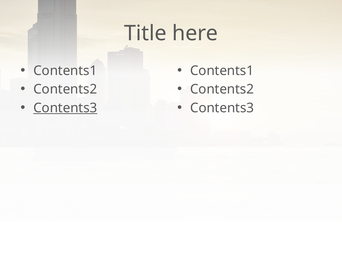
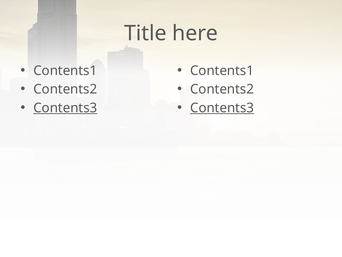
Contents3 at (222, 108) underline: none -> present
